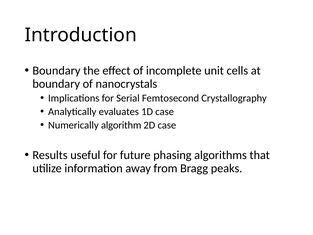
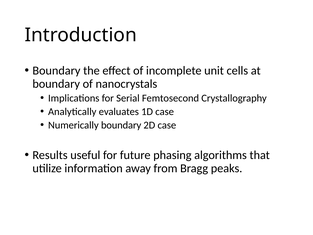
Numerically algorithm: algorithm -> boundary
